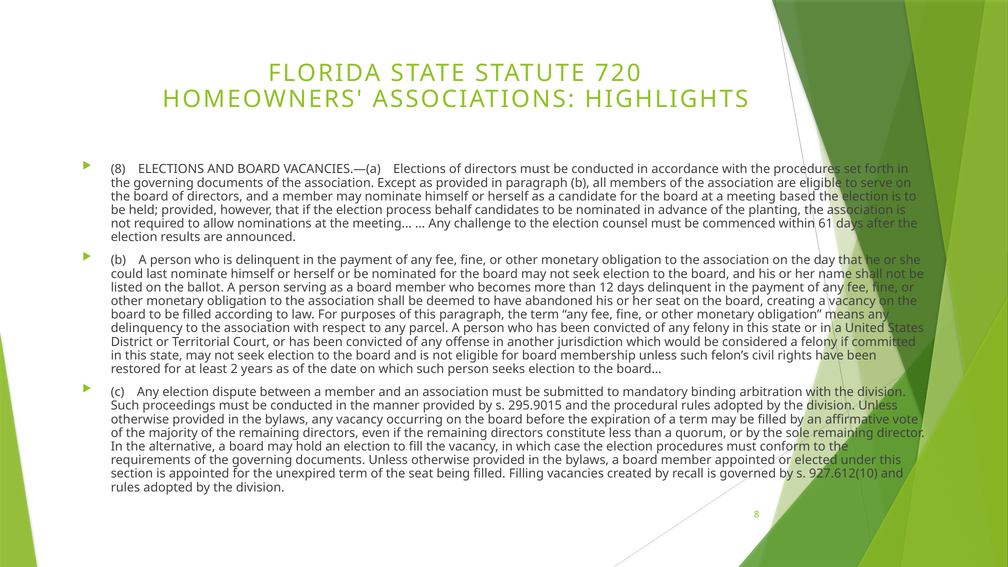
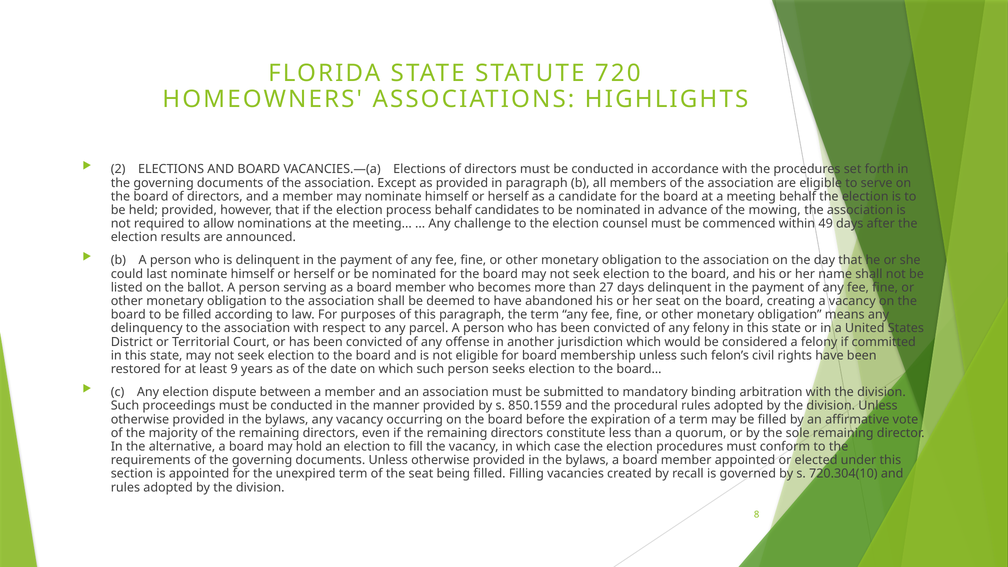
8 at (118, 169): 8 -> 2
meeting based: based -> behalf
planting: planting -> mowing
61: 61 -> 49
12: 12 -> 27
2: 2 -> 9
295.9015: 295.9015 -> 850.1559
927.612(10: 927.612(10 -> 720.304(10
